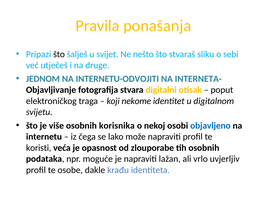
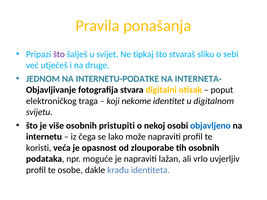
što at (59, 54) colour: black -> purple
nešto: nešto -> tipkaj
INTERNETU-ODVOJITI: INTERNETU-ODVOJITI -> INTERNETU-PODATKE
korisnika: korisnika -> pristupiti
